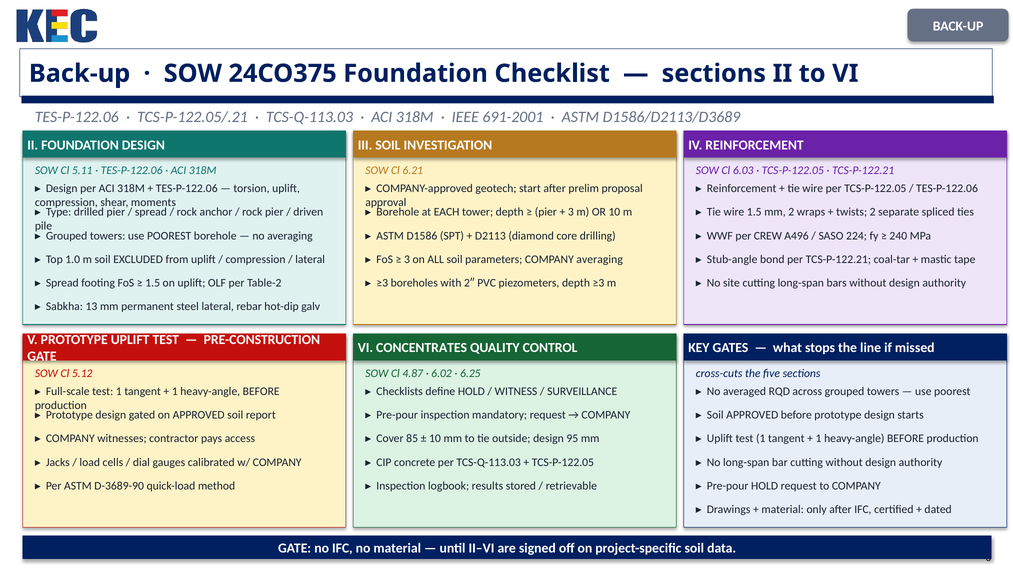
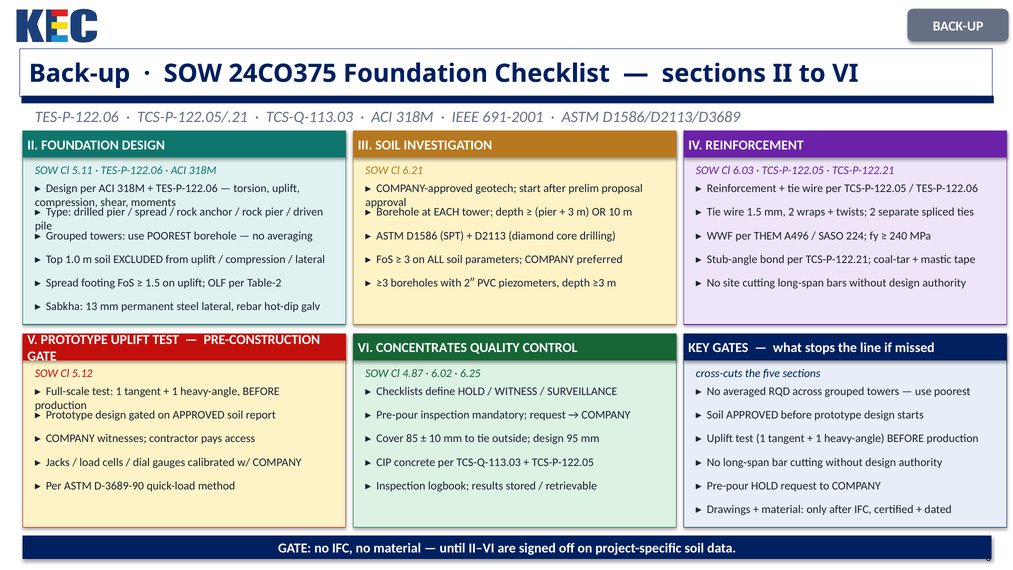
CREW: CREW -> THEM
COMPANY averaging: averaging -> preferred
